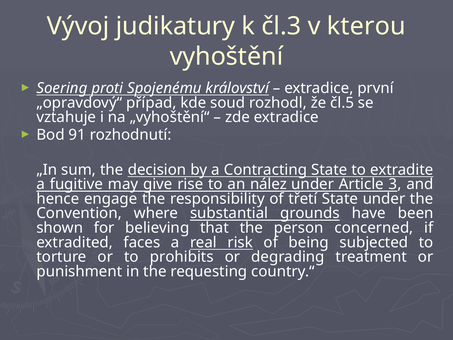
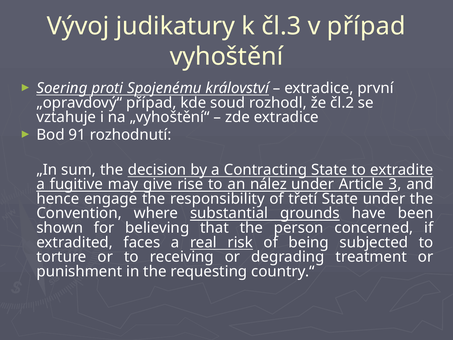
v kterou: kterou -> případ
čl.5: čl.5 -> čl.2
prohibits: prohibits -> receiving
